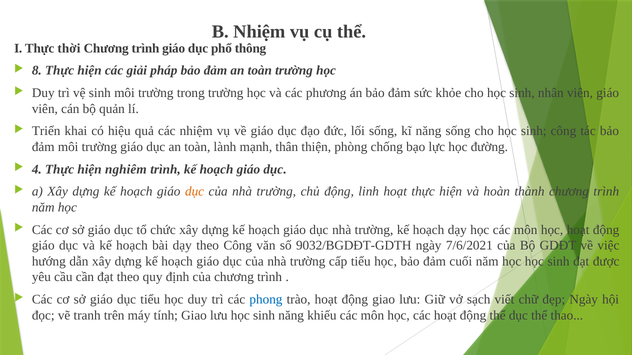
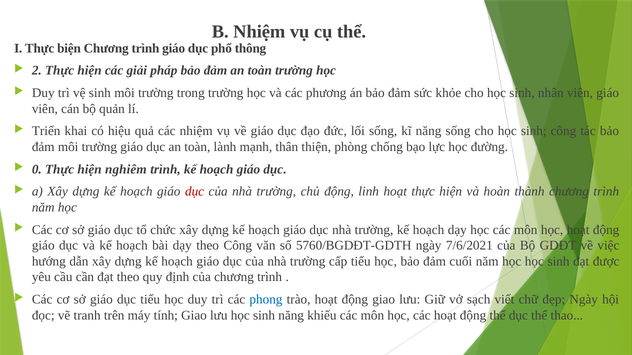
thời: thời -> biện
8: 8 -> 2
4: 4 -> 0
dục at (195, 192) colour: orange -> red
9032/BGDĐT-GDTH: 9032/BGDĐT-GDTH -> 5760/BGDĐT-GDTH
